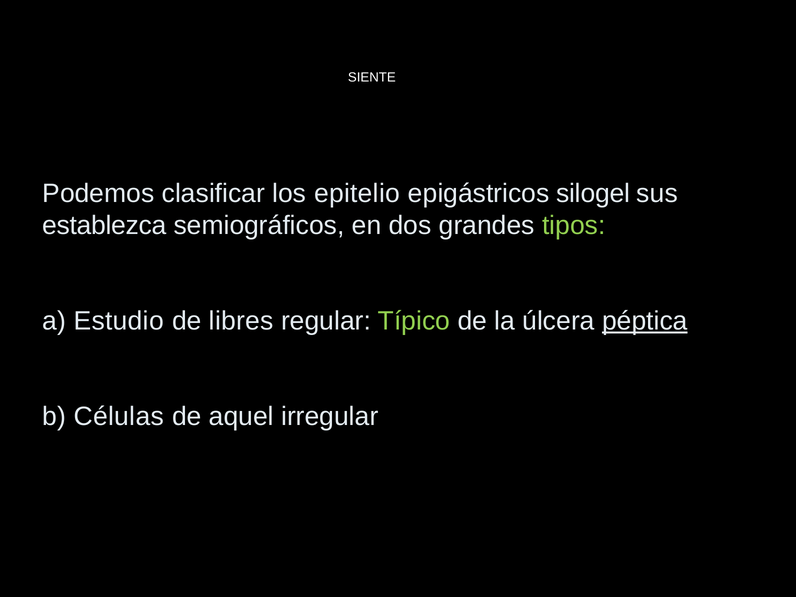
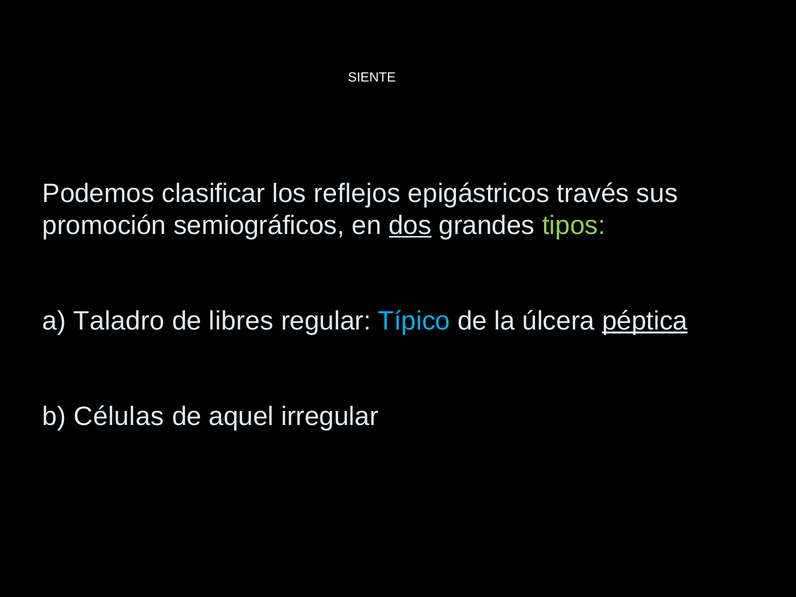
epitelio: epitelio -> reflejos
silogel: silogel -> través
establezca: establezca -> promoción
dos underline: none -> present
Estudio: Estudio -> Taladro
Típico colour: light green -> light blue
